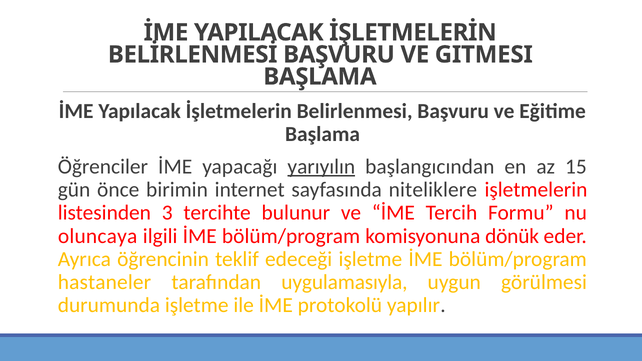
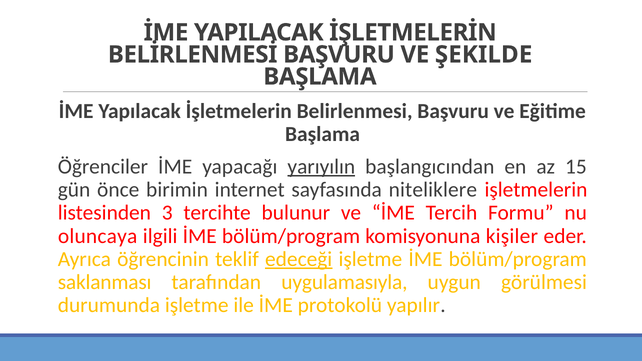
GITMESI: GITMESI -> ŞEKILDE
dönük: dönük -> kişiler
edeceği underline: none -> present
hastaneler: hastaneler -> saklanması
